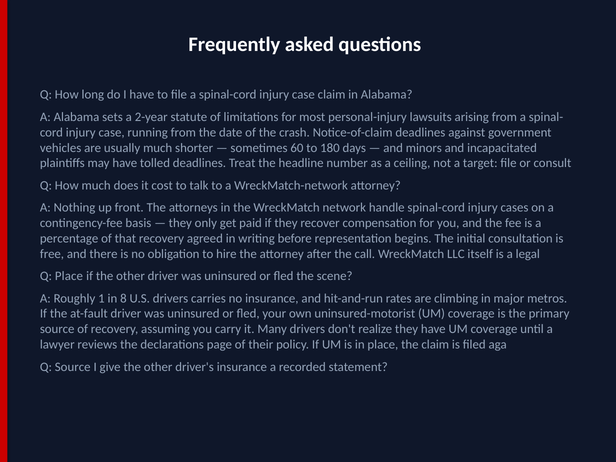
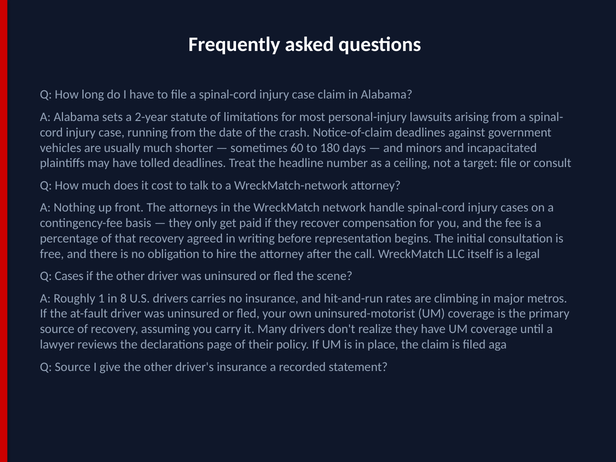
Q Place: Place -> Cases
